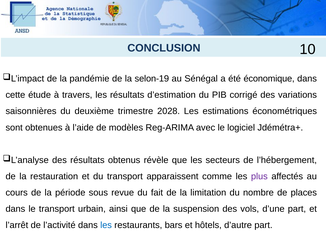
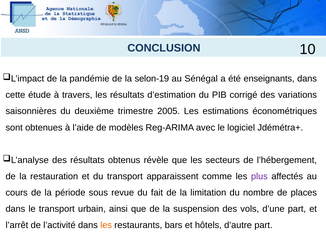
économique: économique -> enseignants
2028: 2028 -> 2005
les at (106, 226) colour: blue -> orange
